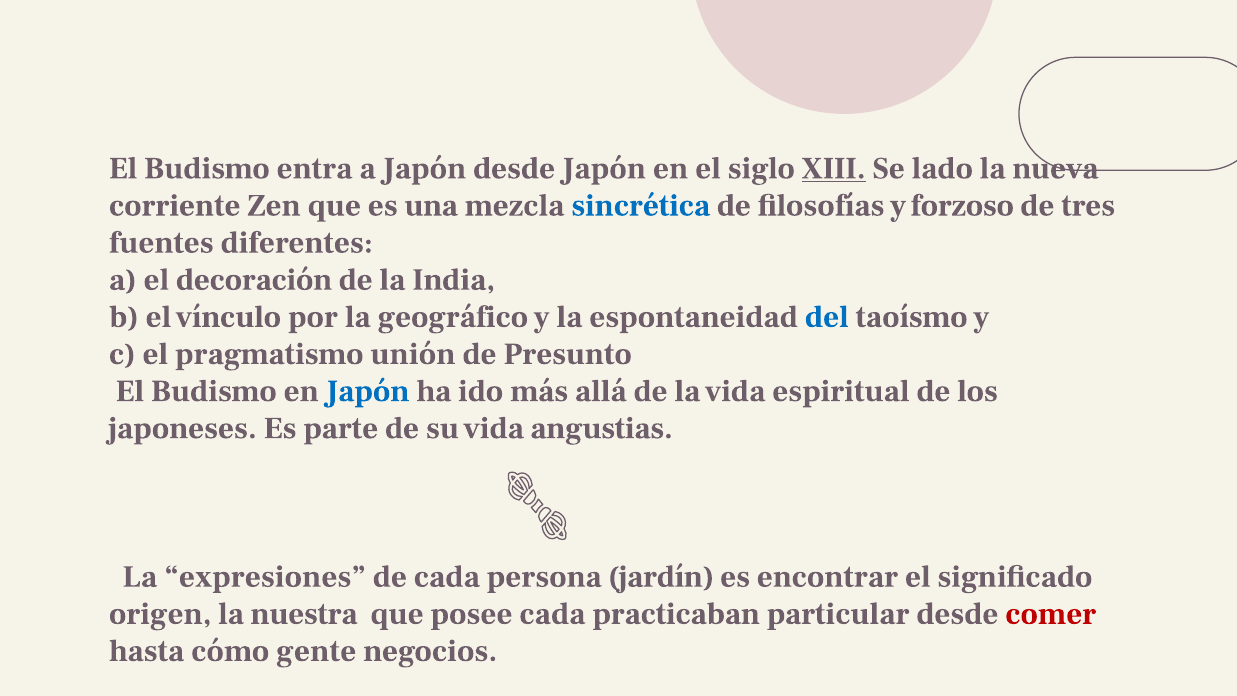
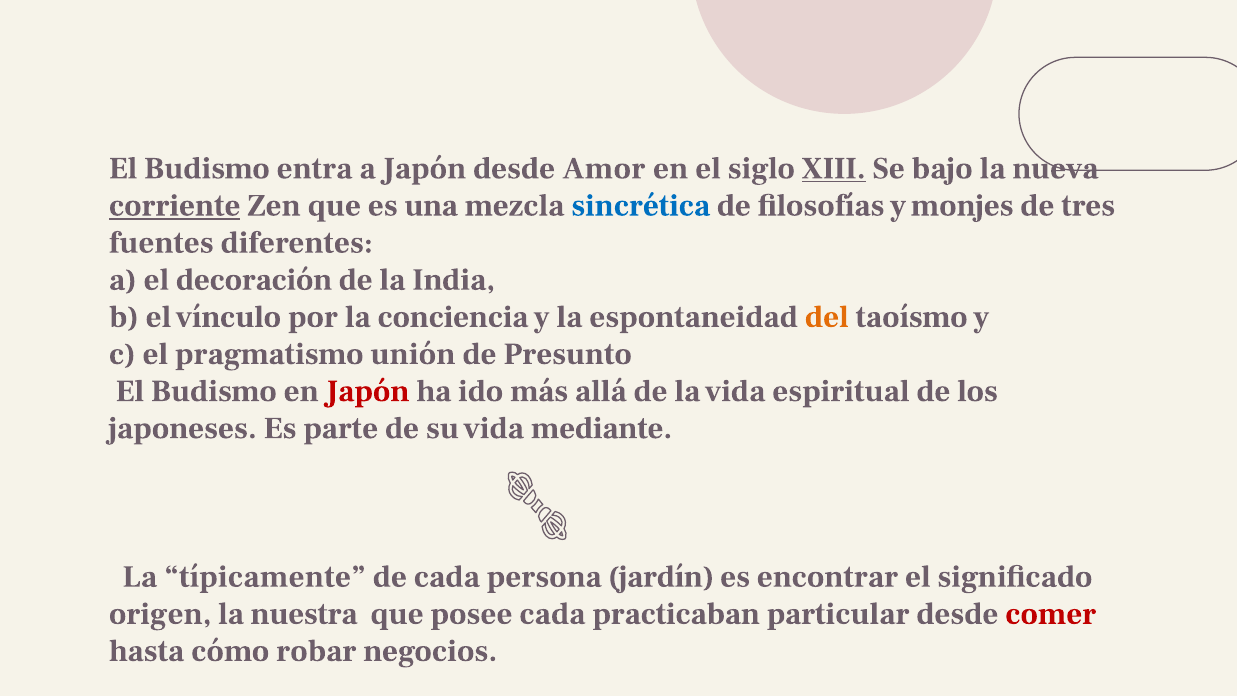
desde Japón: Japón -> Amor
lado: lado -> bajo
corriente underline: none -> present
forzoso: forzoso -> monjes
geográfico: geográfico -> conciencia
del colour: blue -> orange
Japón at (368, 391) colour: blue -> red
angustias: angustias -> mediante
expresiones: expresiones -> típicamente
gente: gente -> robar
